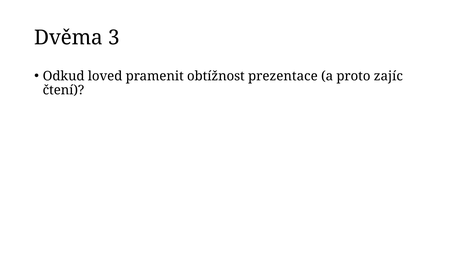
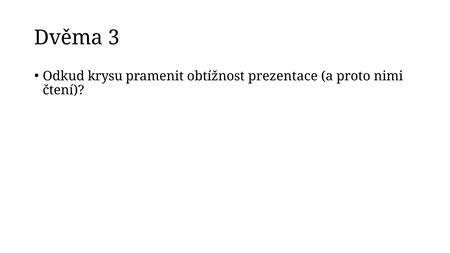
loved: loved -> krysu
zajíc: zajíc -> nimi
